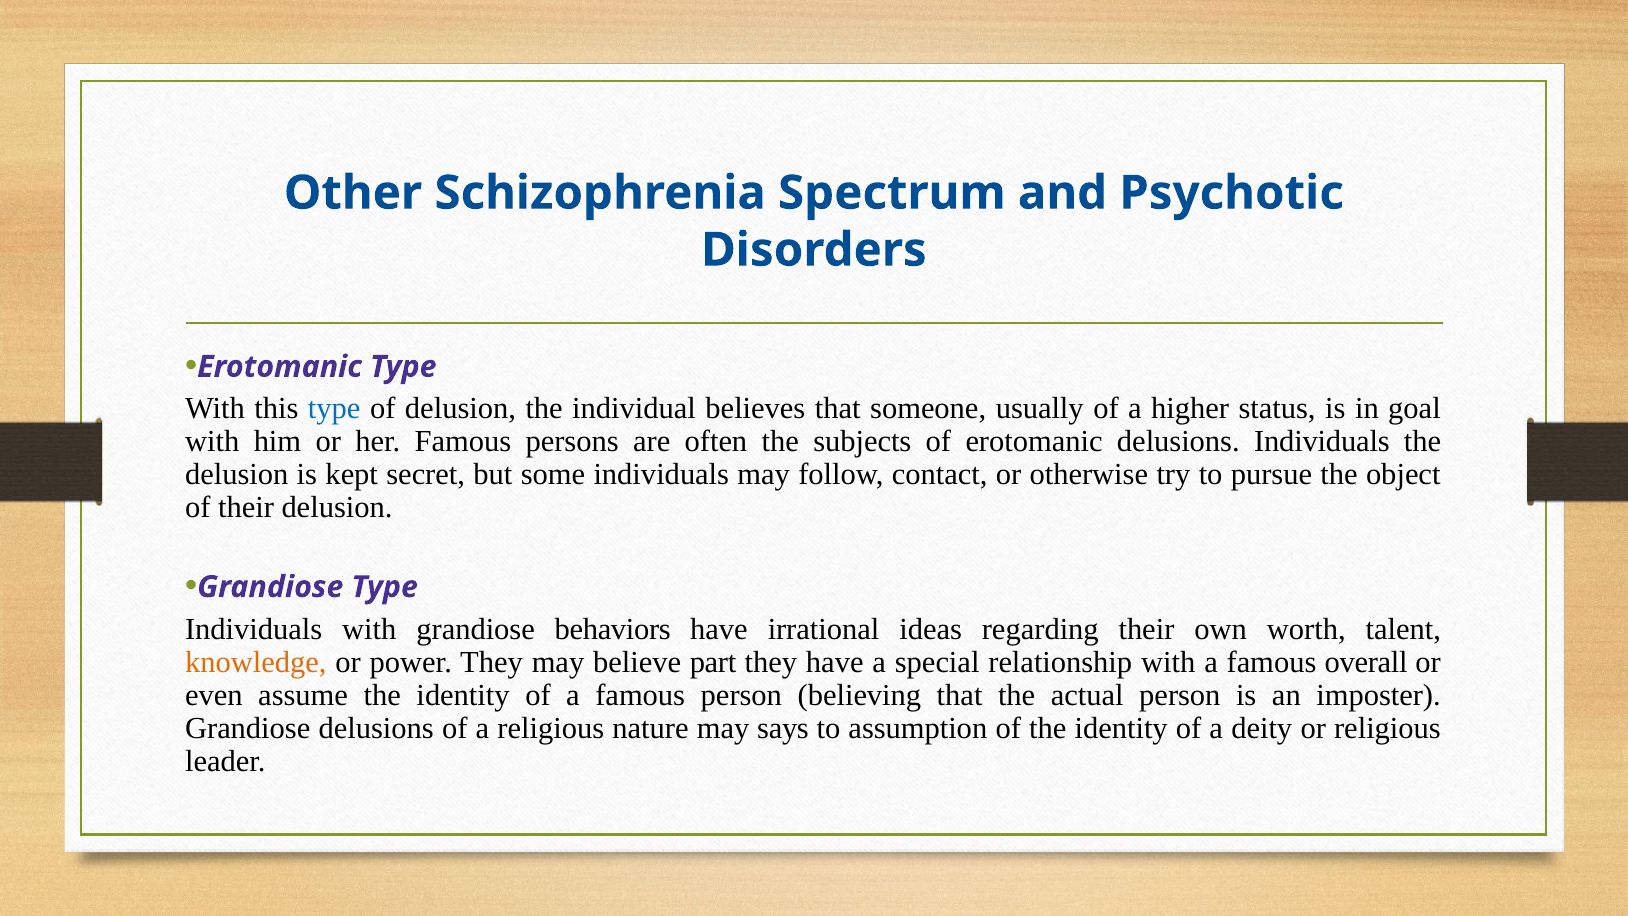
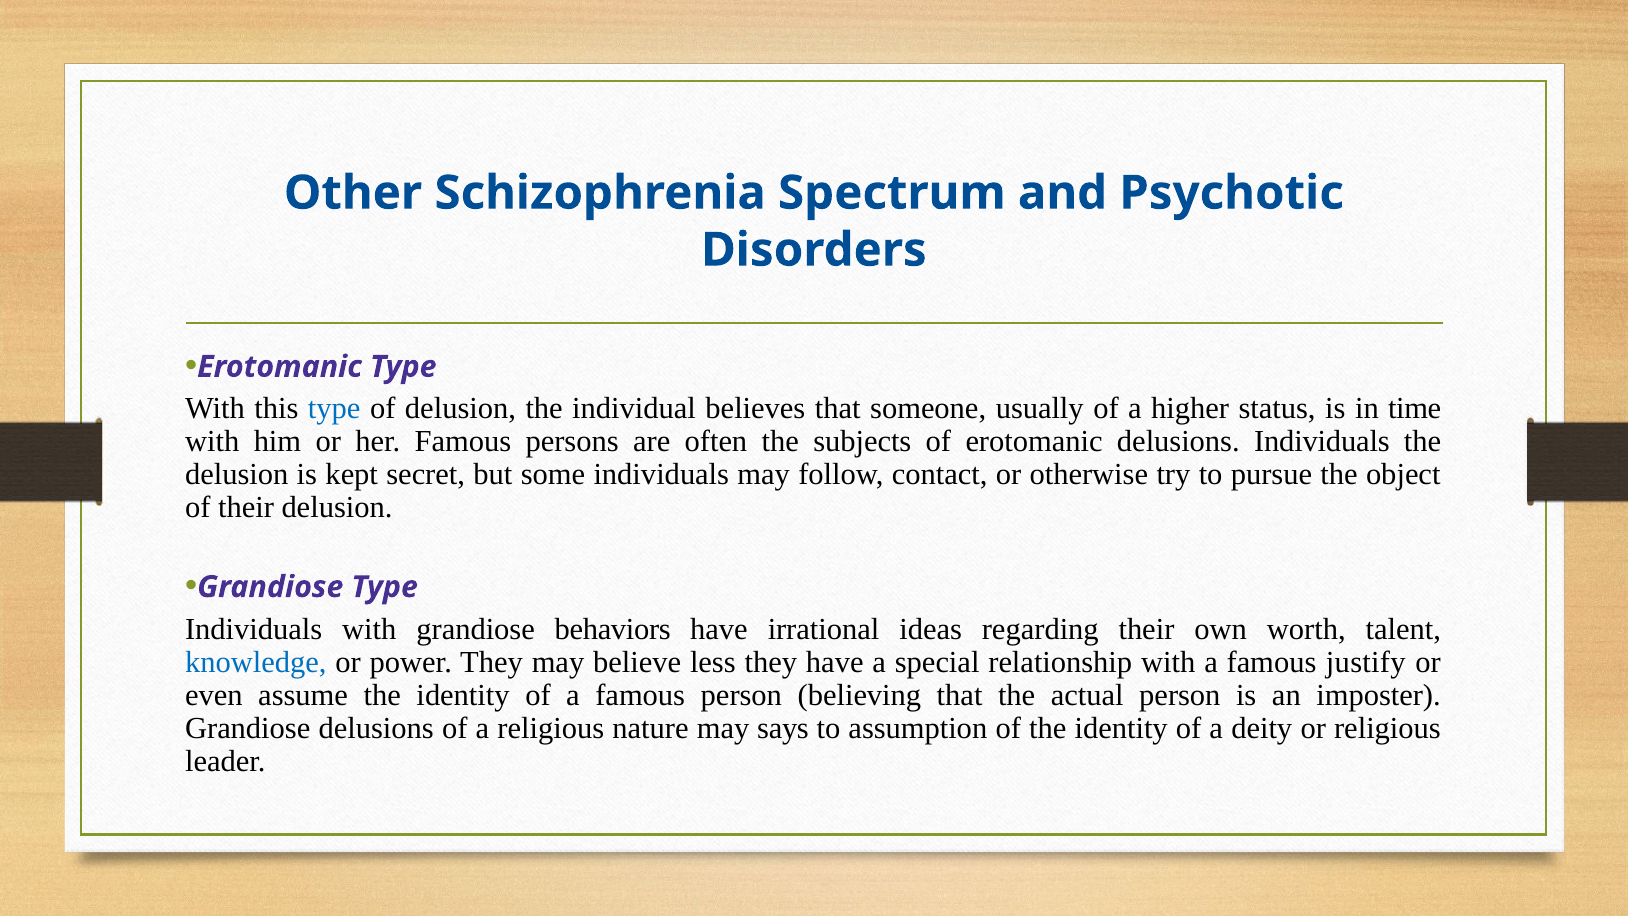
goal: goal -> time
knowledge colour: orange -> blue
part: part -> less
overall: overall -> justify
